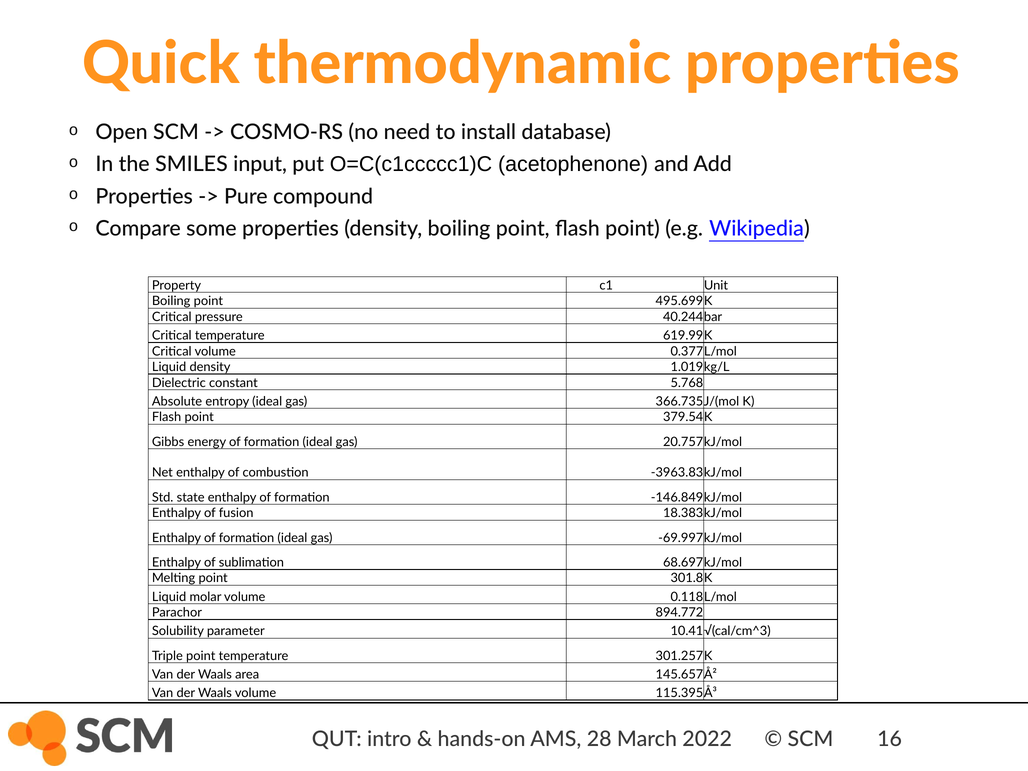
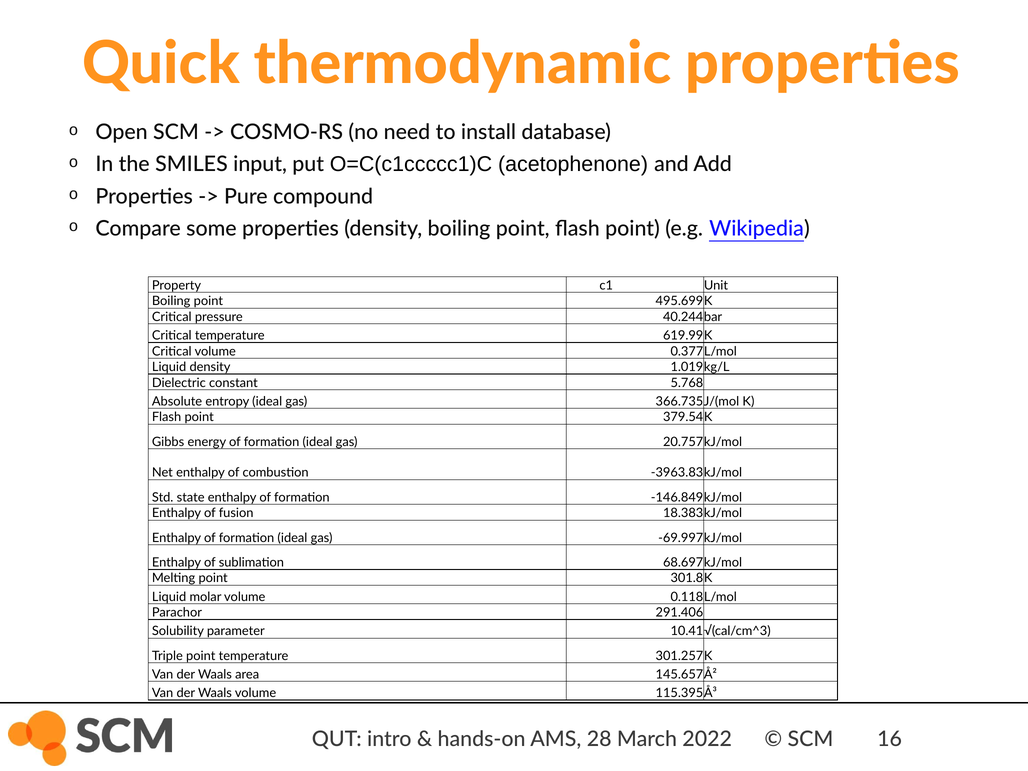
894.772: 894.772 -> 291.406
